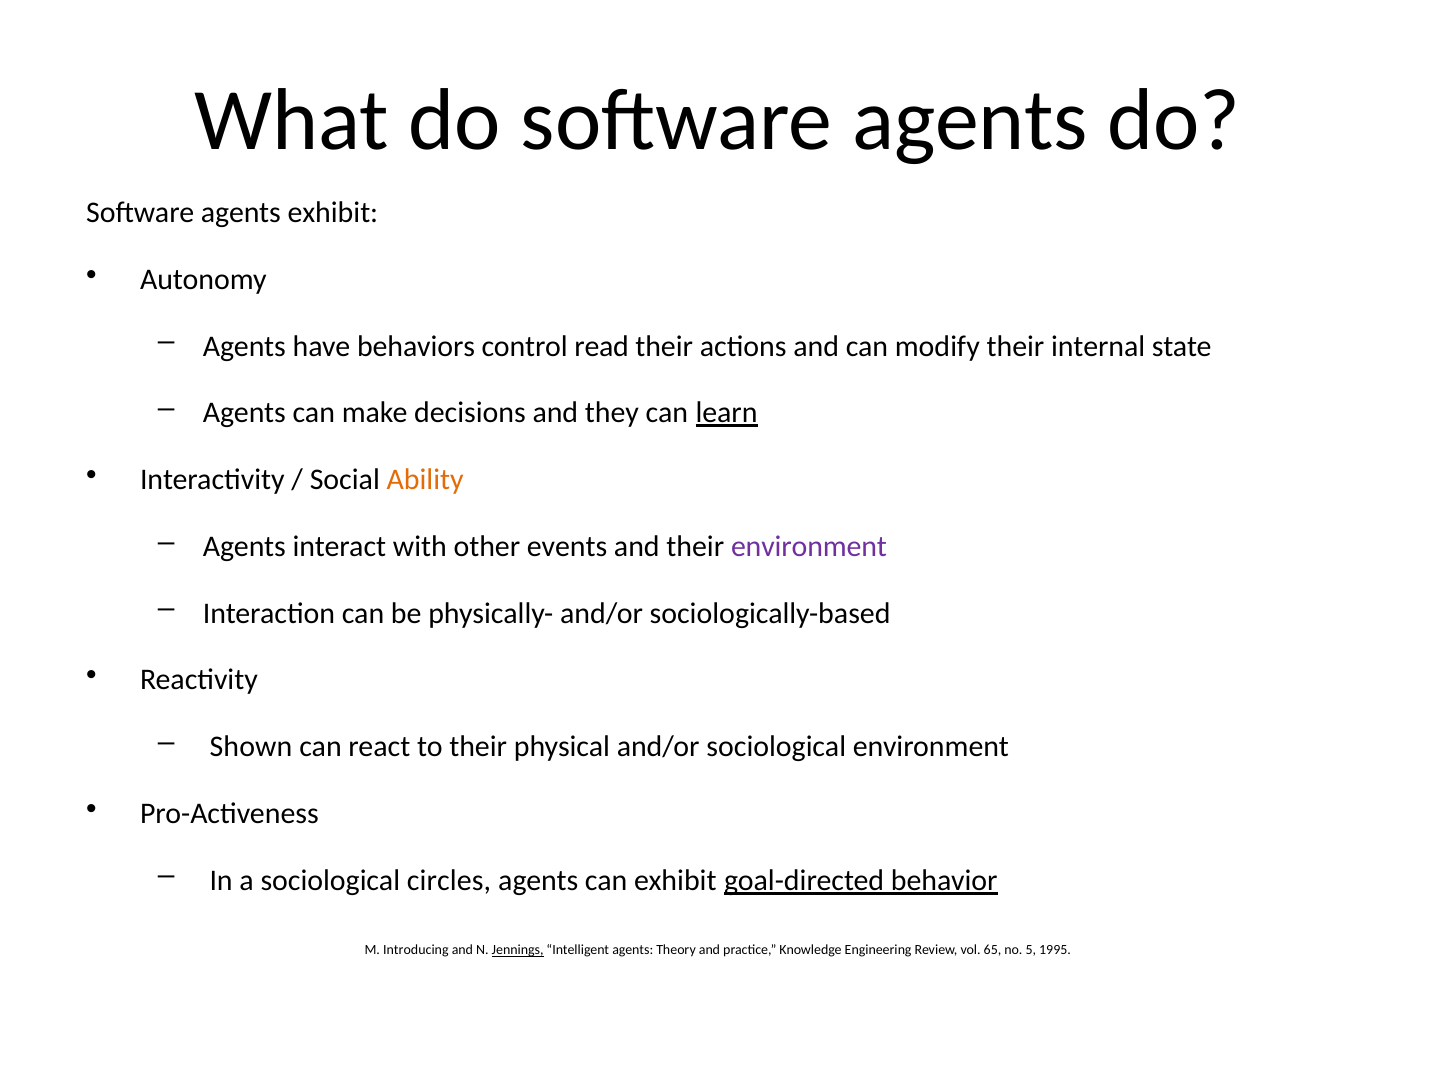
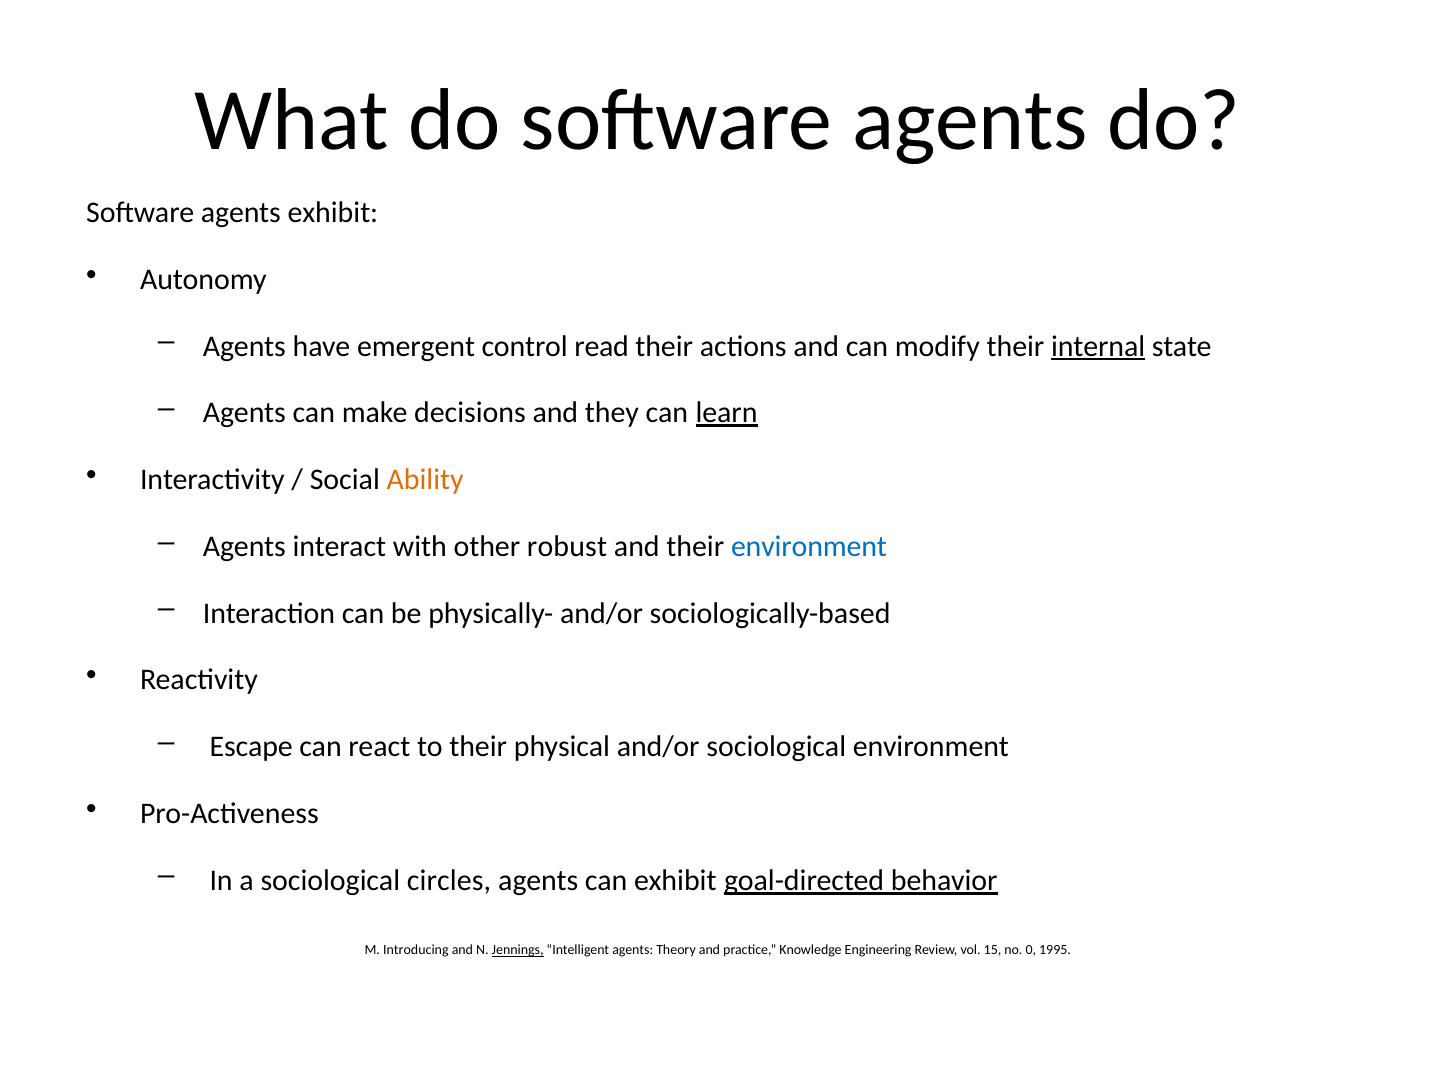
behaviors: behaviors -> emergent
internal underline: none -> present
events: events -> robust
environment at (809, 547) colour: purple -> blue
Shown: Shown -> Escape
65: 65 -> 15
5: 5 -> 0
